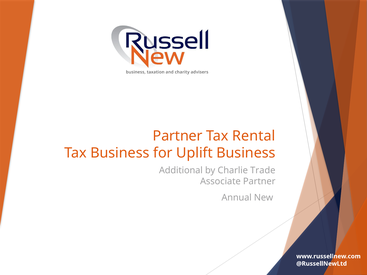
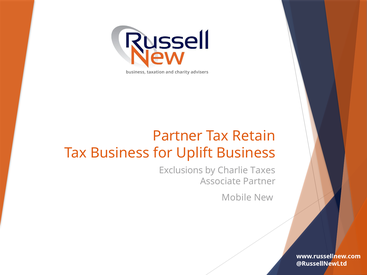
Rental: Rental -> Retain
Additional: Additional -> Exclusions
Trade: Trade -> Taxes
Annual: Annual -> Mobile
